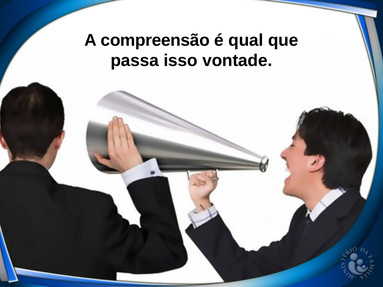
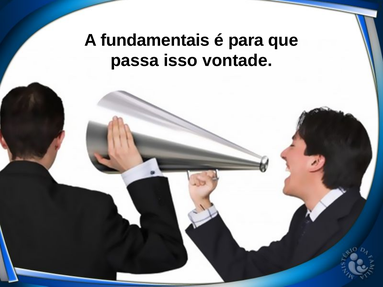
compreensão: compreensão -> fundamentais
qual: qual -> para
